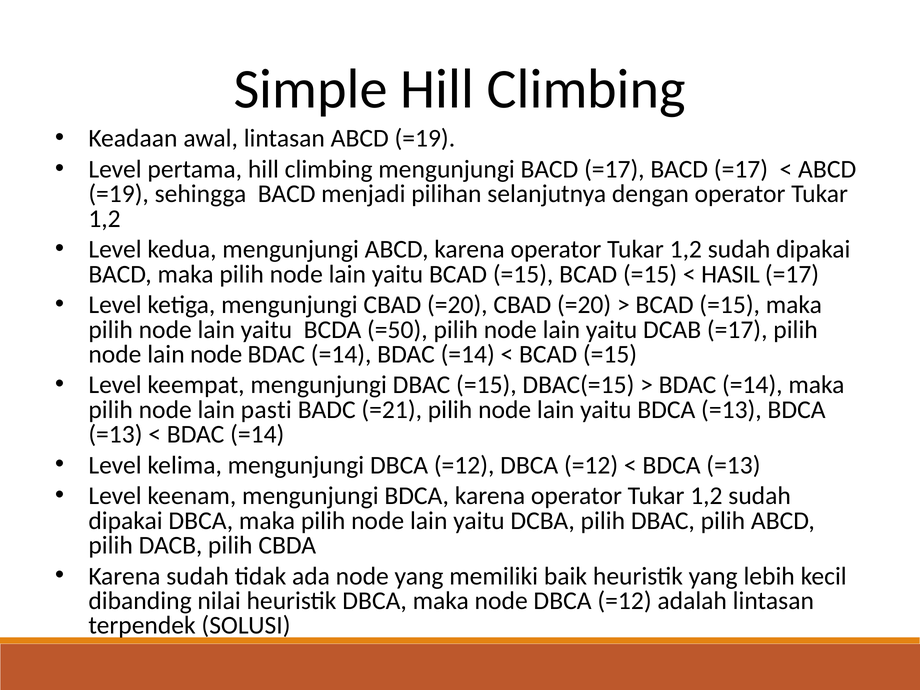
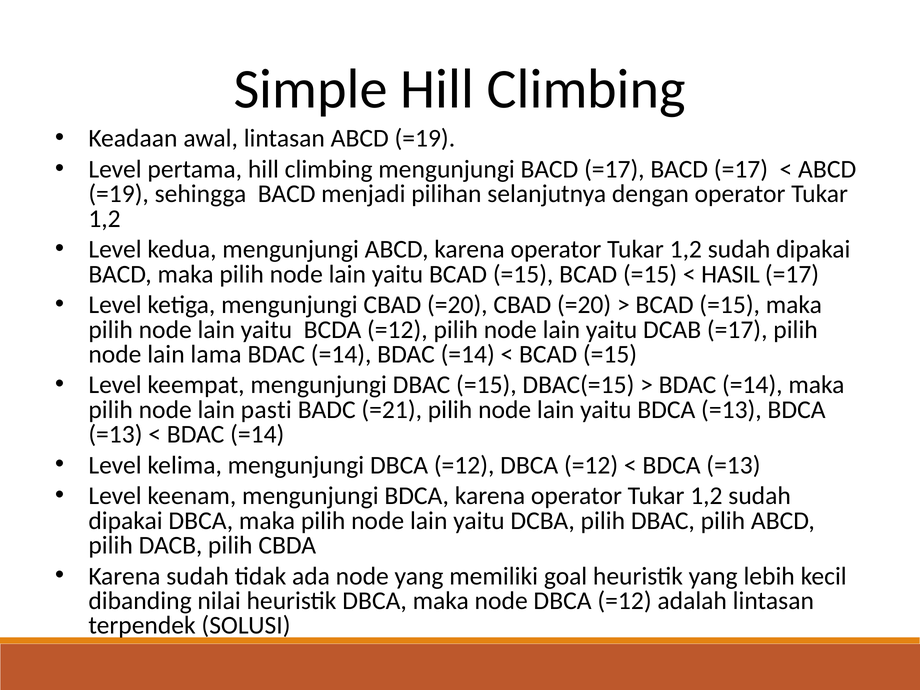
BCDA =50: =50 -> =12
lain node: node -> lama
baik: baik -> goal
